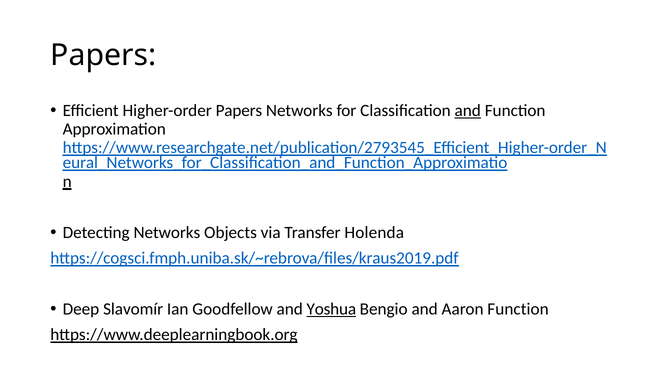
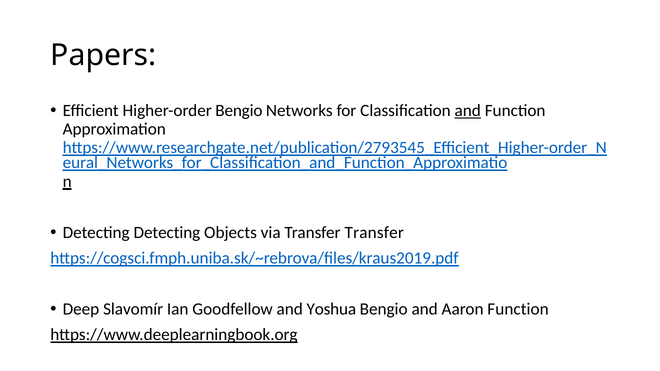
Higher-order Papers: Papers -> Bengio
Detecting Networks: Networks -> Detecting
Transfer Holenda: Holenda -> Transfer
Yoshua underline: present -> none
